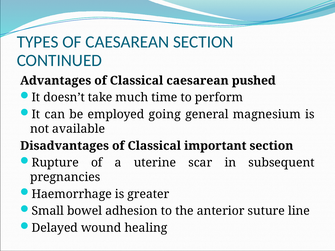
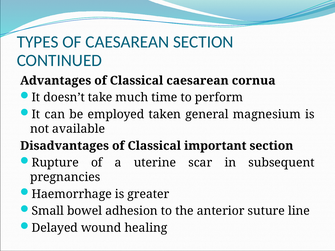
pushed: pushed -> cornua
going: going -> taken
